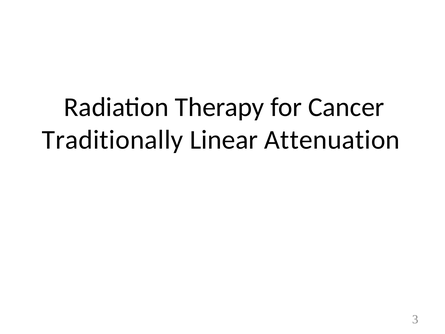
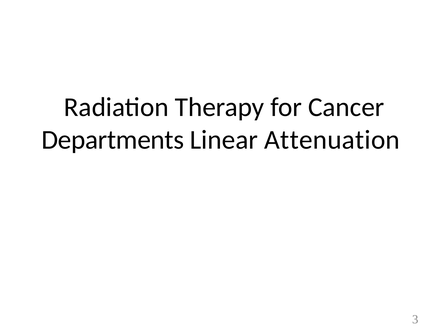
Traditionally: Traditionally -> Departments
